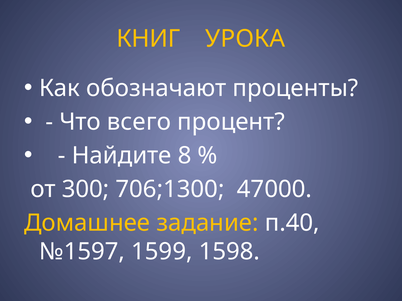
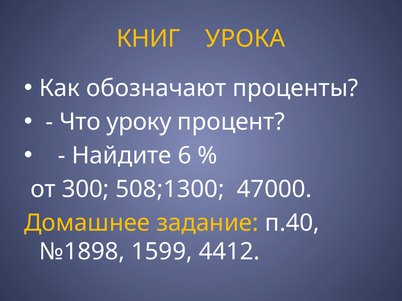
всего: всего -> уроку
8: 8 -> 6
706;1300: 706;1300 -> 508;1300
№1597: №1597 -> №1898
1598: 1598 -> 4412
